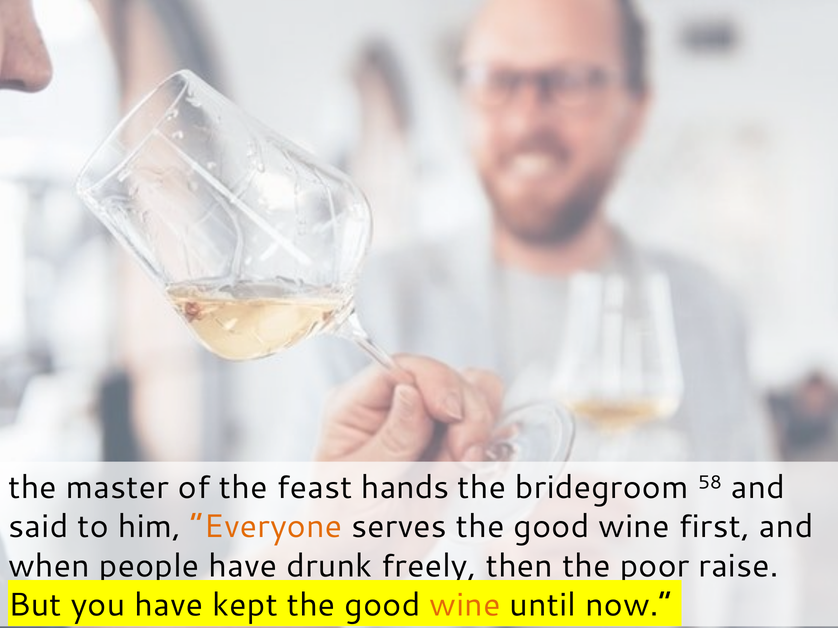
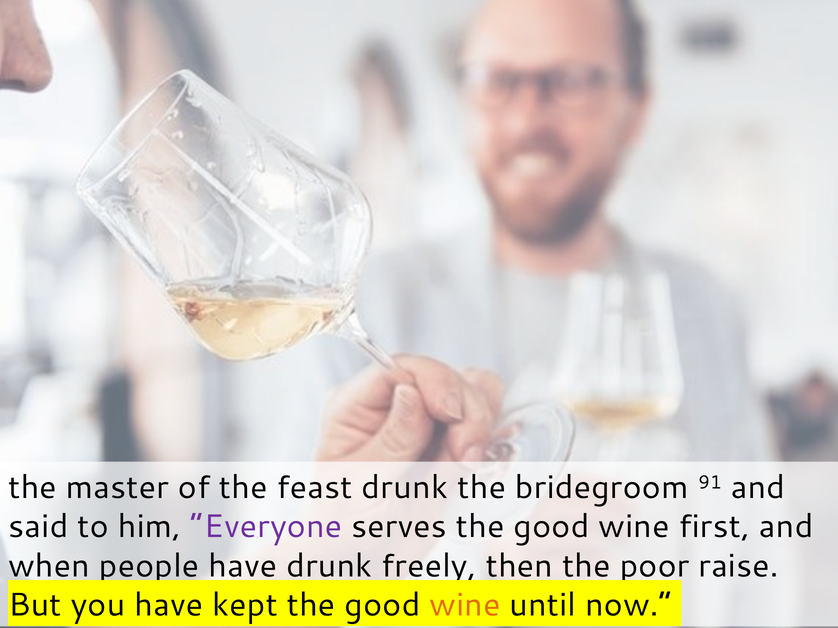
feast hands: hands -> drunk
58: 58 -> 91
Everyone colour: orange -> purple
